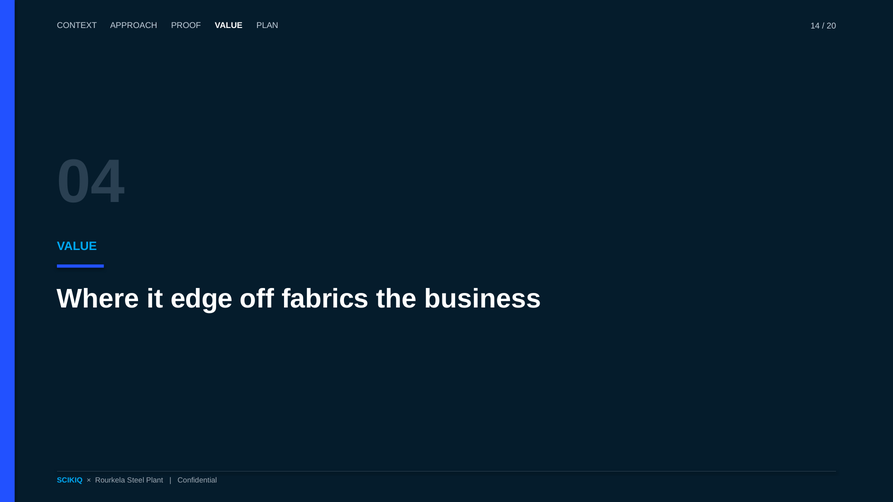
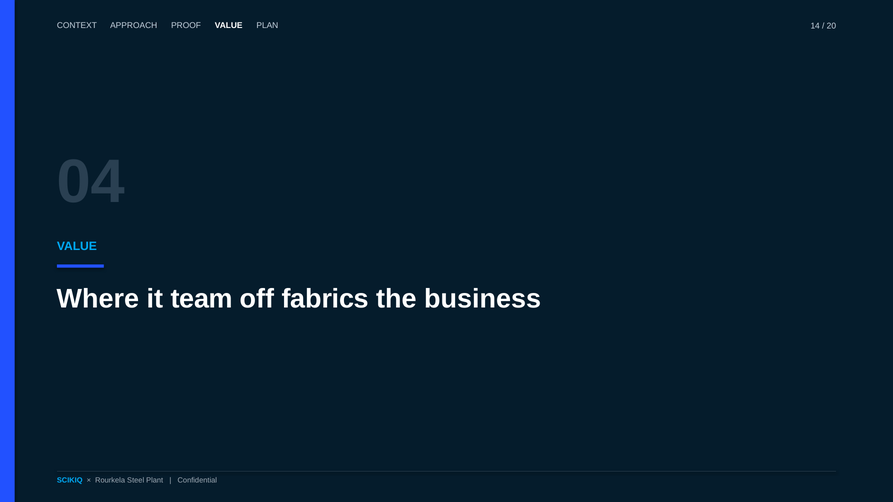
edge: edge -> team
